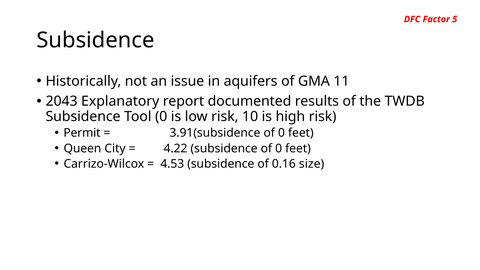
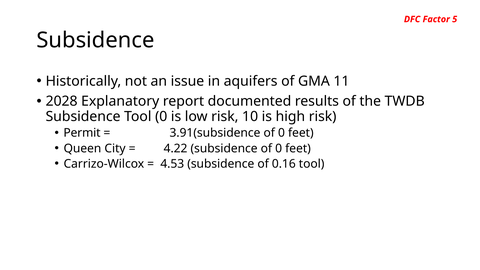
2043: 2043 -> 2028
0.16 size: size -> tool
